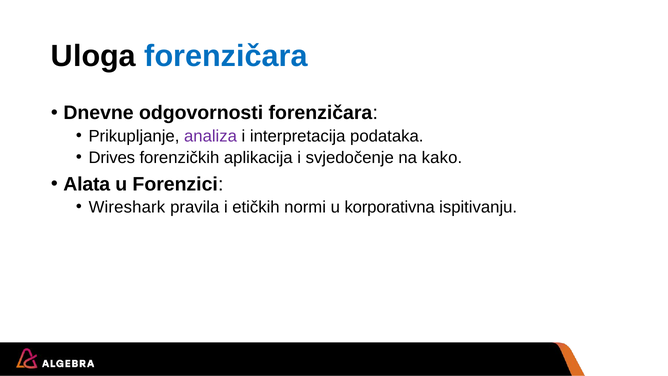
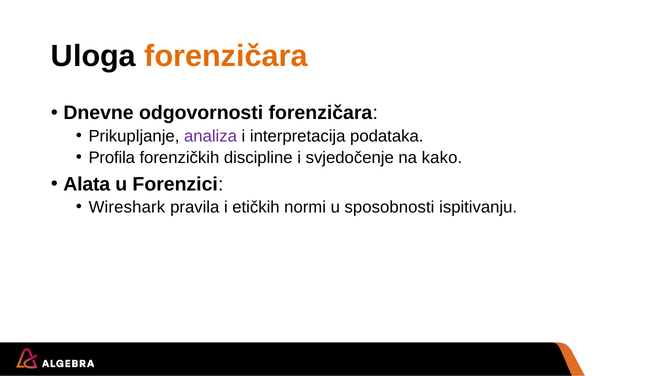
forenzičara at (226, 56) colour: blue -> orange
Drives: Drives -> Profila
aplikacija: aplikacija -> discipline
korporativna: korporativna -> sposobnosti
